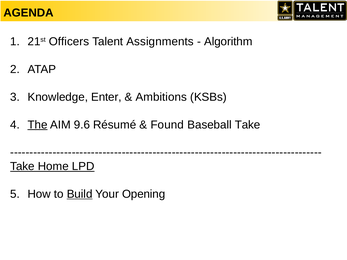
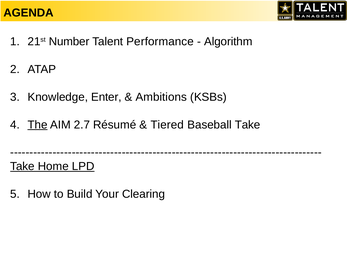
Officers: Officers -> Number
Assignments: Assignments -> Performance
9.6: 9.6 -> 2.7
Found: Found -> Tiered
Build underline: present -> none
Opening: Opening -> Clearing
